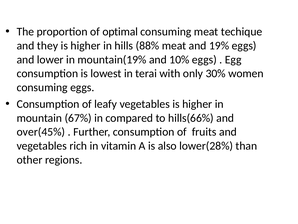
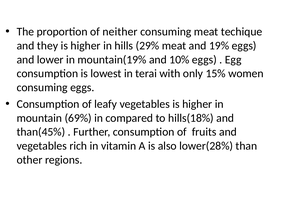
optimal: optimal -> neither
88%: 88% -> 29%
30%: 30% -> 15%
67%: 67% -> 69%
hills(66%: hills(66% -> hills(18%
over(45%: over(45% -> than(45%
